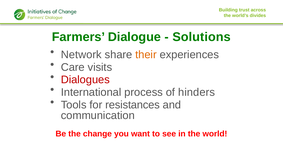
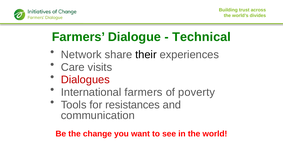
Solutions: Solutions -> Technical
their colour: orange -> black
International process: process -> farmers
hinders: hinders -> poverty
